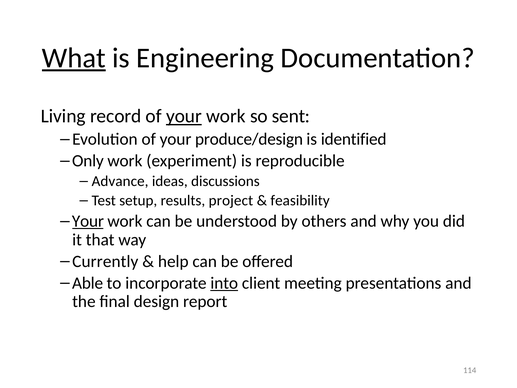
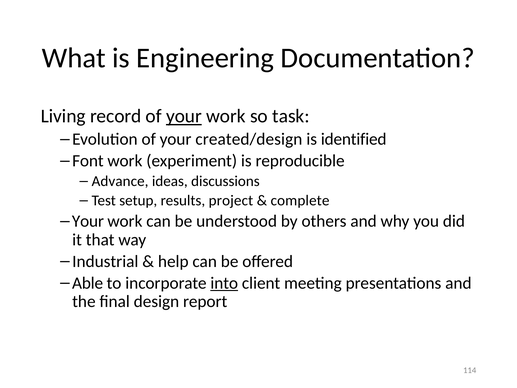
What underline: present -> none
sent: sent -> task
produce/design: produce/design -> created/design
Only: Only -> Font
feasibility: feasibility -> complete
Your at (88, 221) underline: present -> none
Currently: Currently -> Industrial
